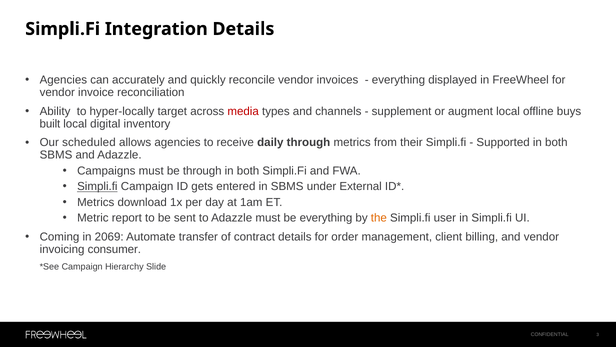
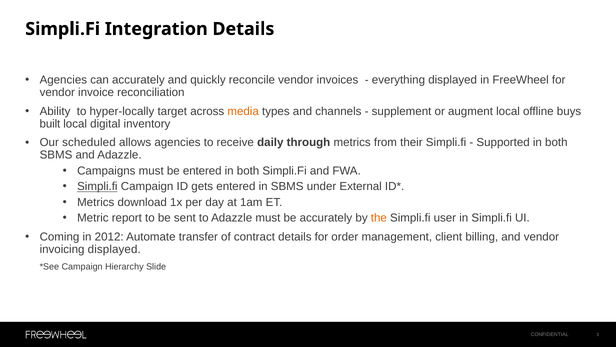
media colour: red -> orange
be through: through -> entered
be everything: everything -> accurately
2069: 2069 -> 2012
invoicing consumer: consumer -> displayed
